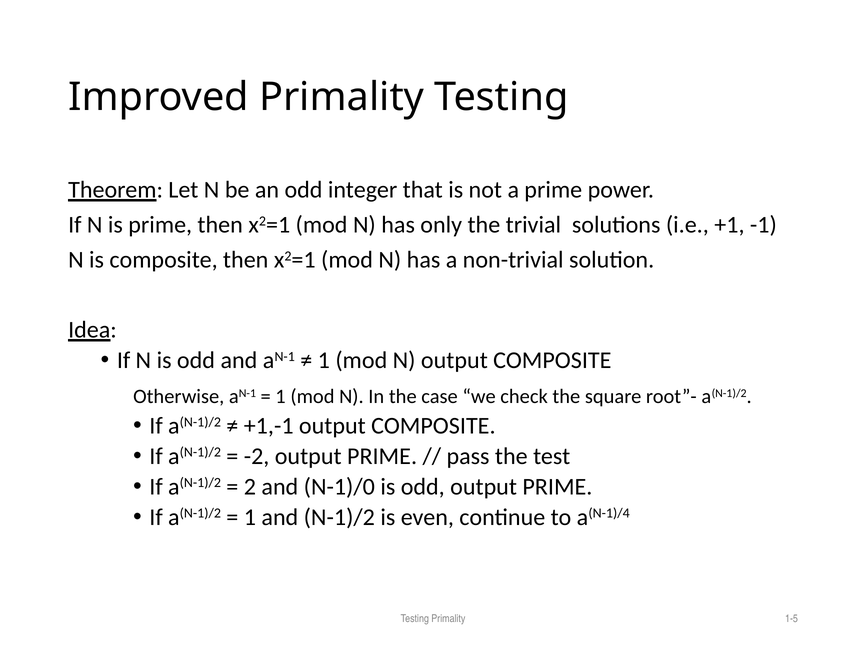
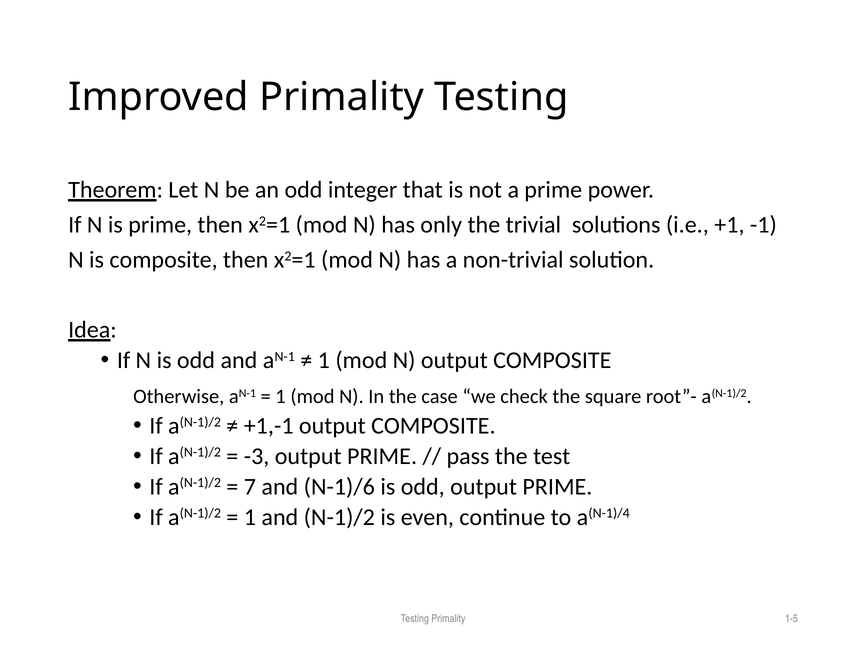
-2: -2 -> -3
2: 2 -> 7
N-1)/0: N-1)/0 -> N-1)/6
